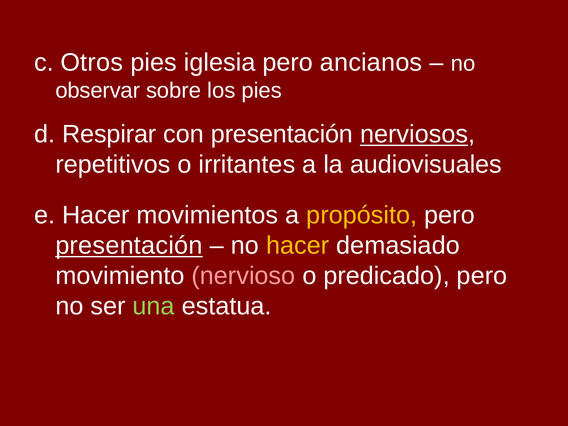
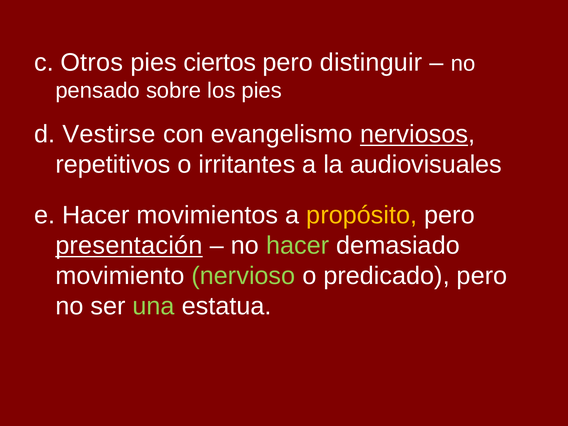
iglesia: iglesia -> ciertos
ancianos: ancianos -> distinguir
observar: observar -> pensado
Respirar: Respirar -> Vestirse
con presentación: presentación -> evangelismo
hacer at (298, 246) colour: yellow -> light green
nervioso colour: pink -> light green
